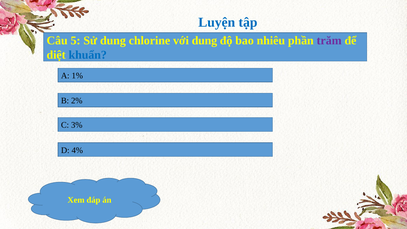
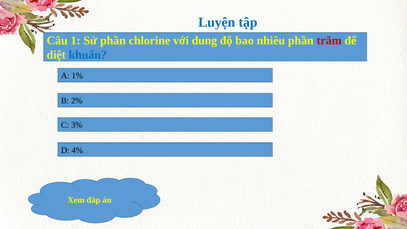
5: 5 -> 1
Sử dung: dung -> phần
trăm colour: purple -> red
